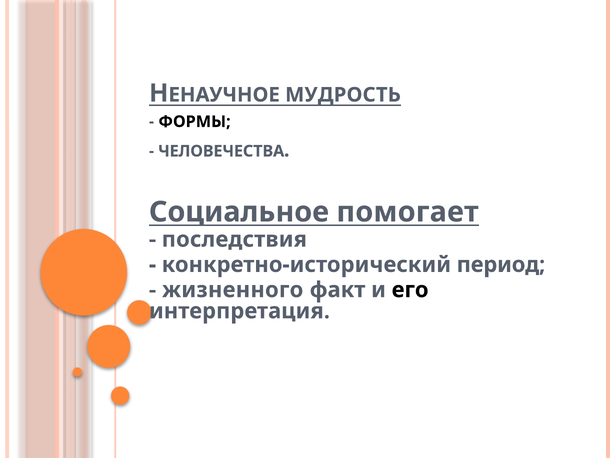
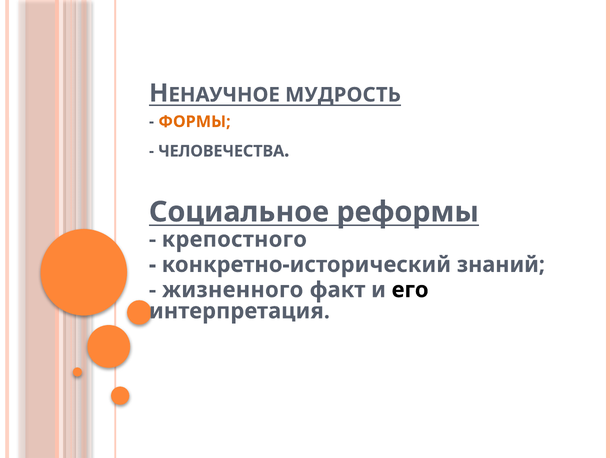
ФОРМЫ colour: black -> orange
помогает: помогает -> реформы
последствия: последствия -> крепостного
период: период -> знаний
